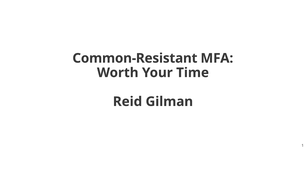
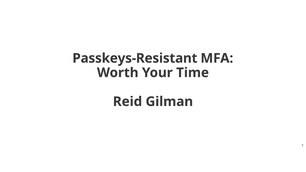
Common-Resistant: Common-Resistant -> Passkeys-Resistant
